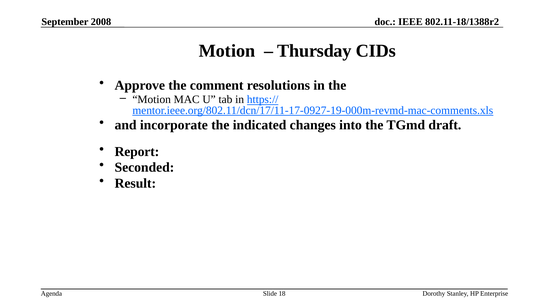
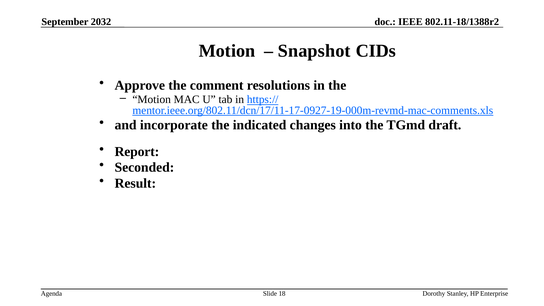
2008: 2008 -> 2032
Thursday: Thursday -> Snapshot
